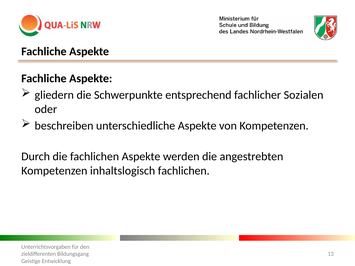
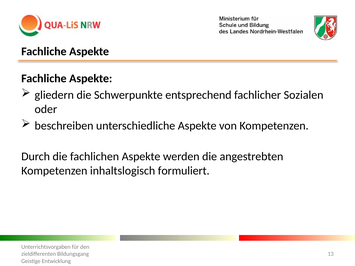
inhaltslogisch fachlichen: fachlichen -> formuliert
